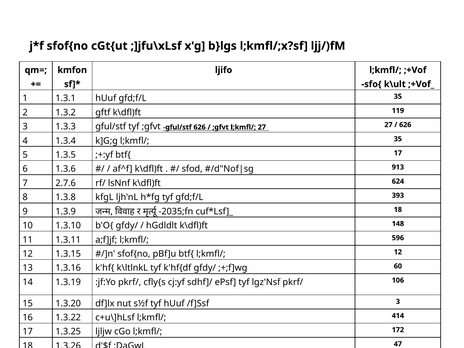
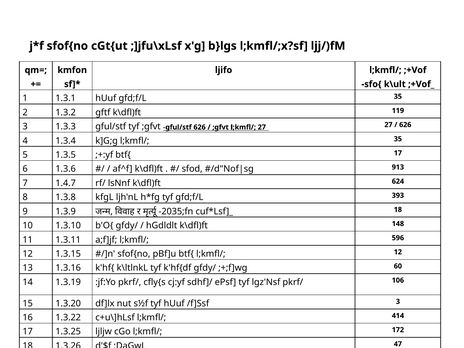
2.7.6: 2.7.6 -> 1.4.7
